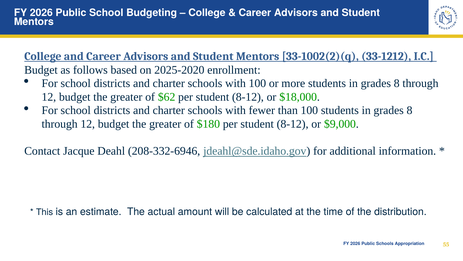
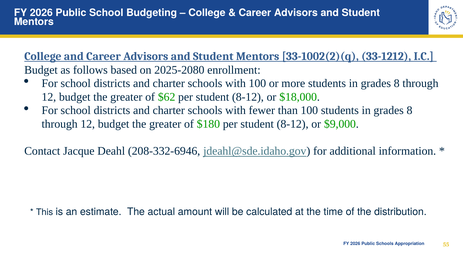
2025-2020: 2025-2020 -> 2025-2080
